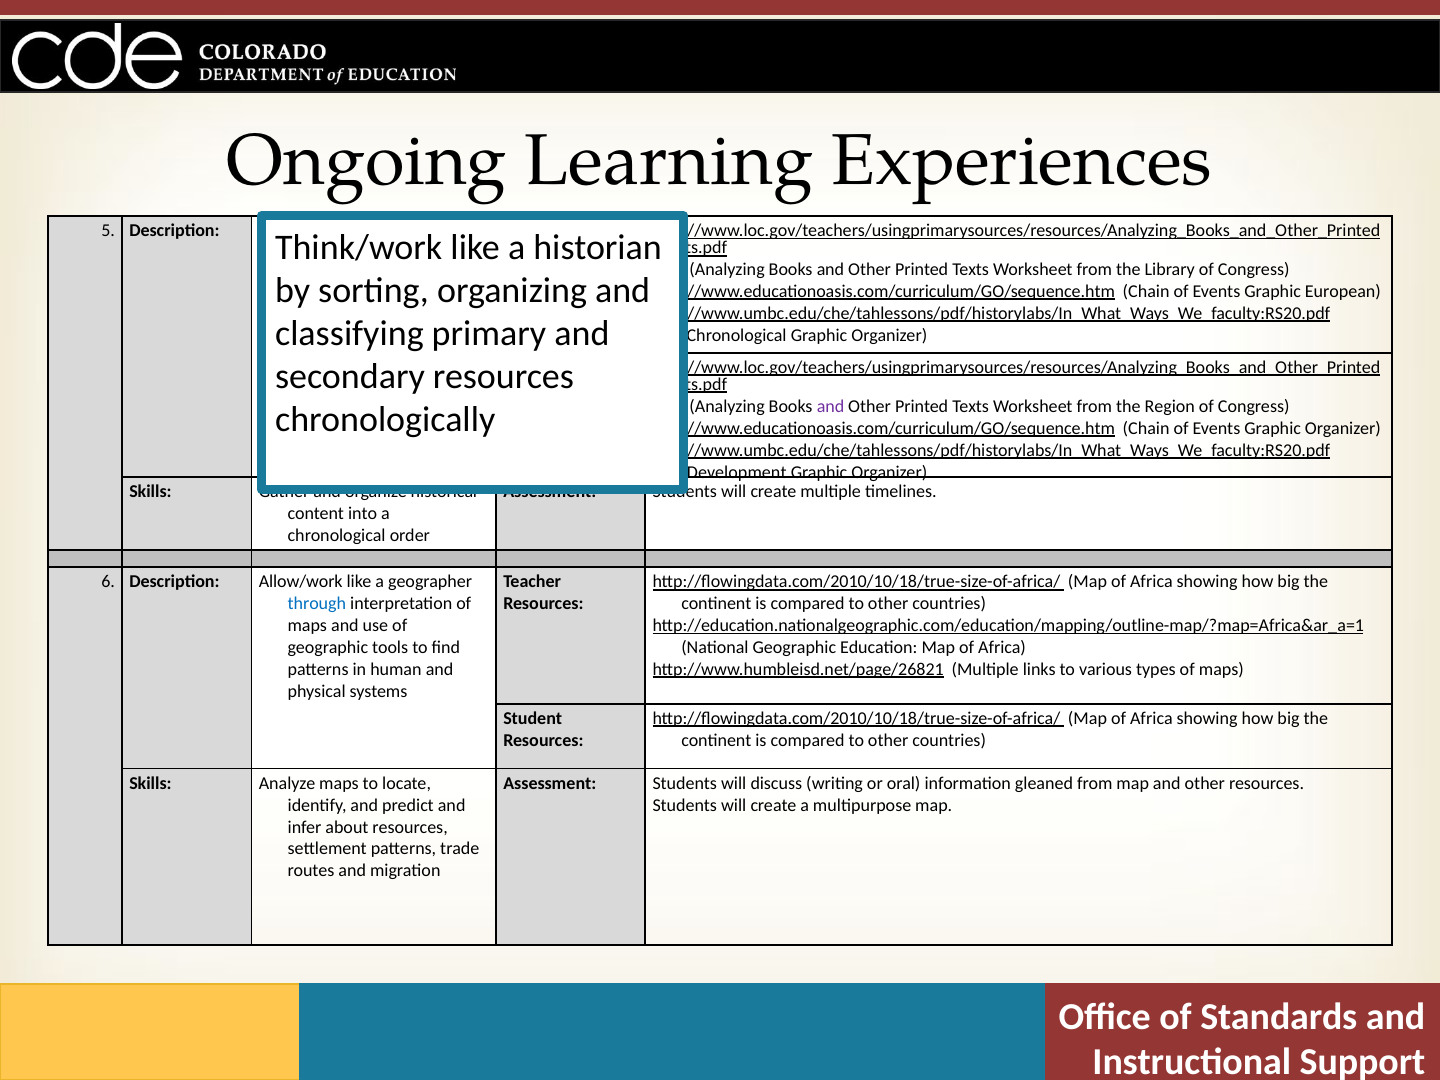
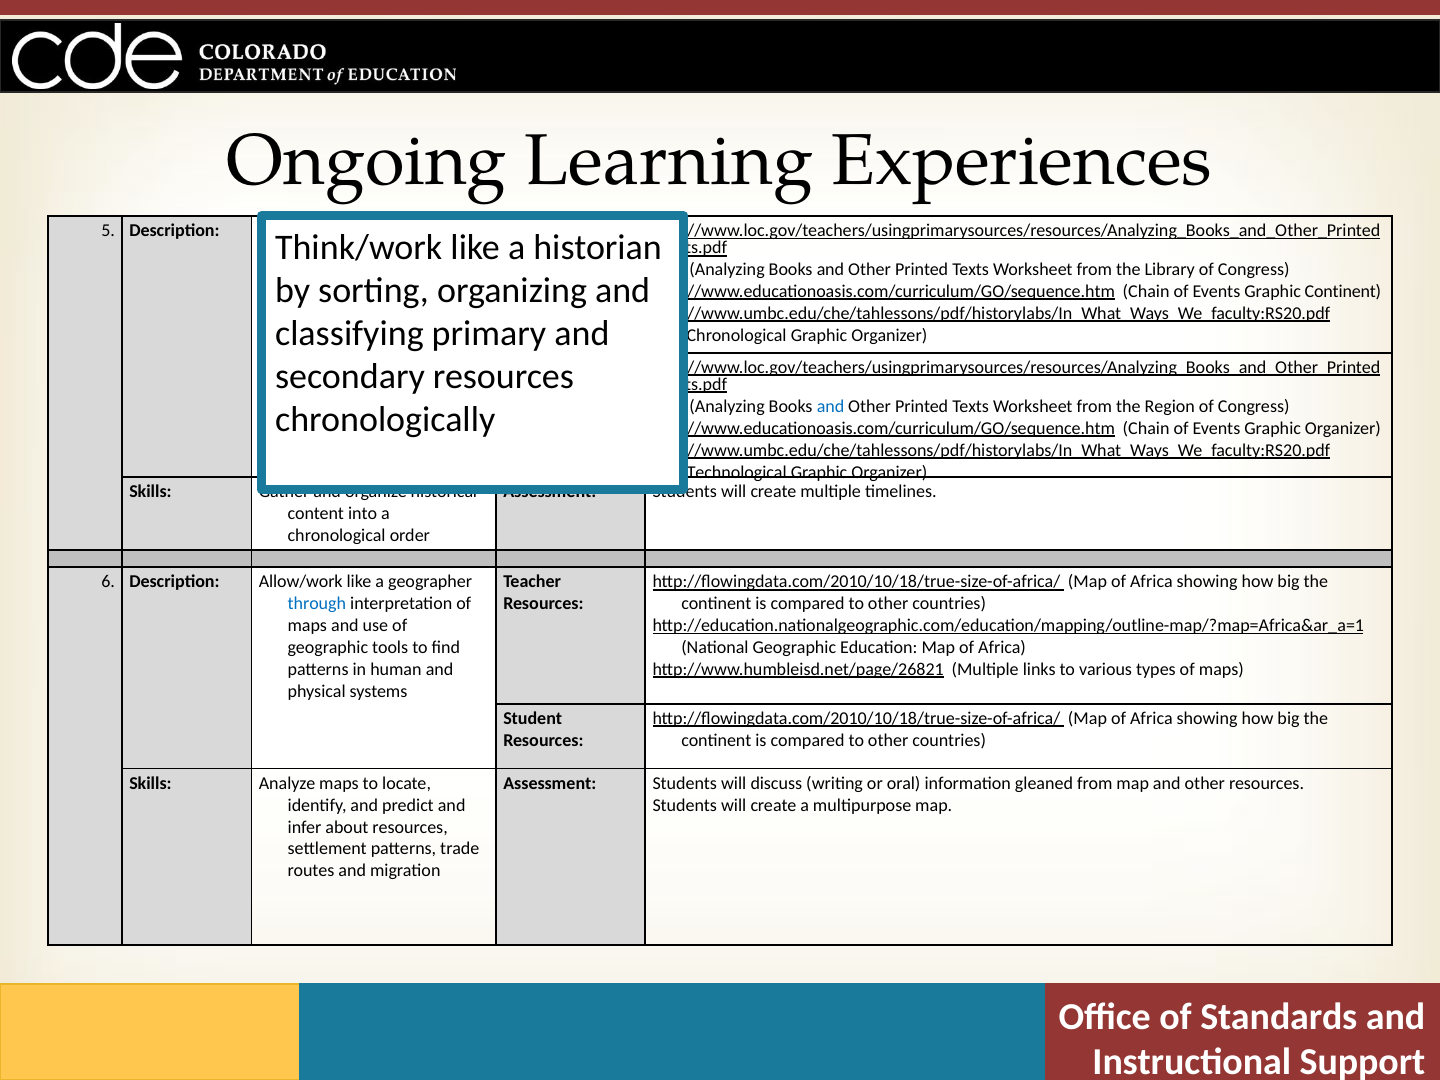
Graphic European: European -> Continent
and at (831, 406) colour: purple -> blue
Development: Development -> Technological
